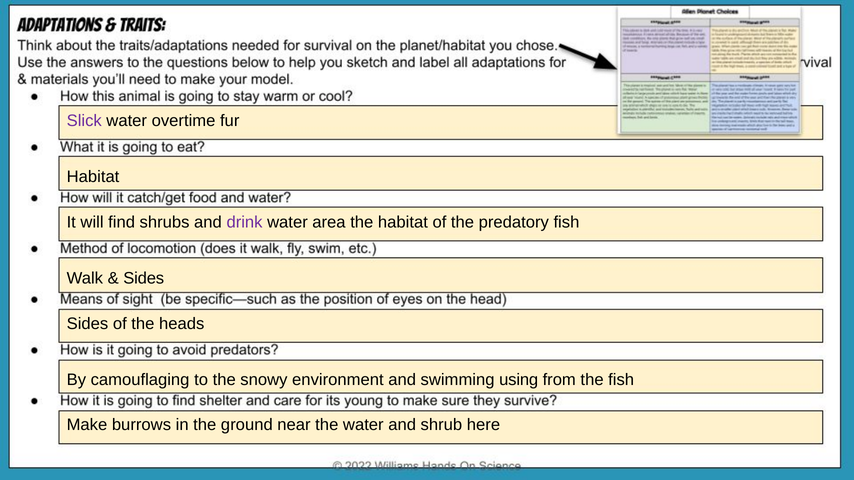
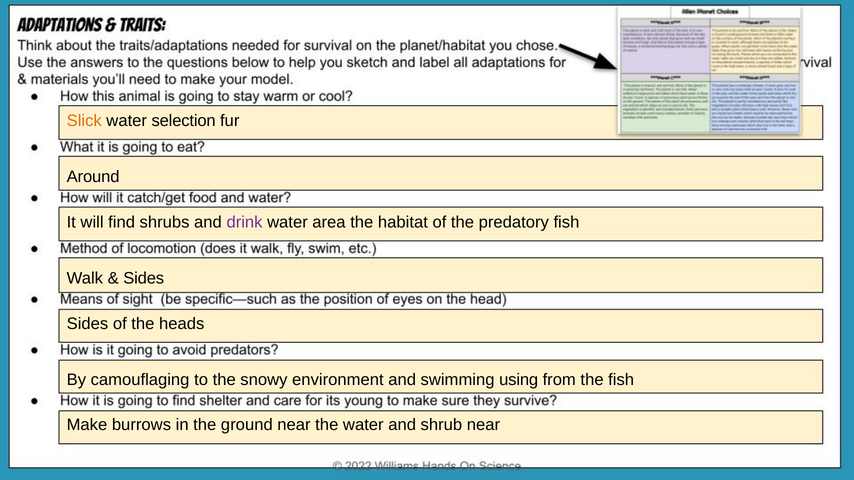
Slick colour: purple -> orange
overtime: overtime -> selection
Habitat at (93, 177): Habitat -> Around
shrub here: here -> near
